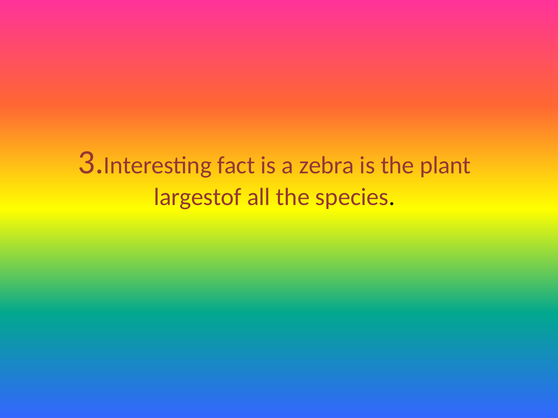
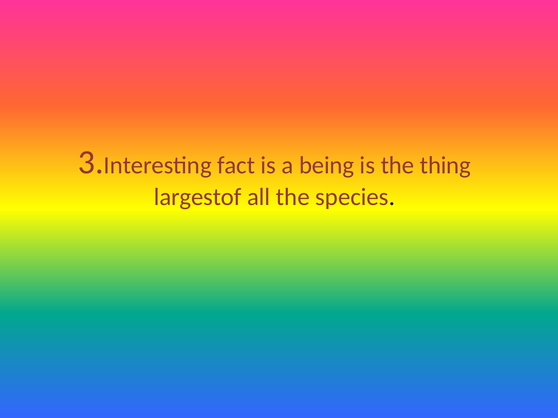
zebra: zebra -> being
plant: plant -> thing
